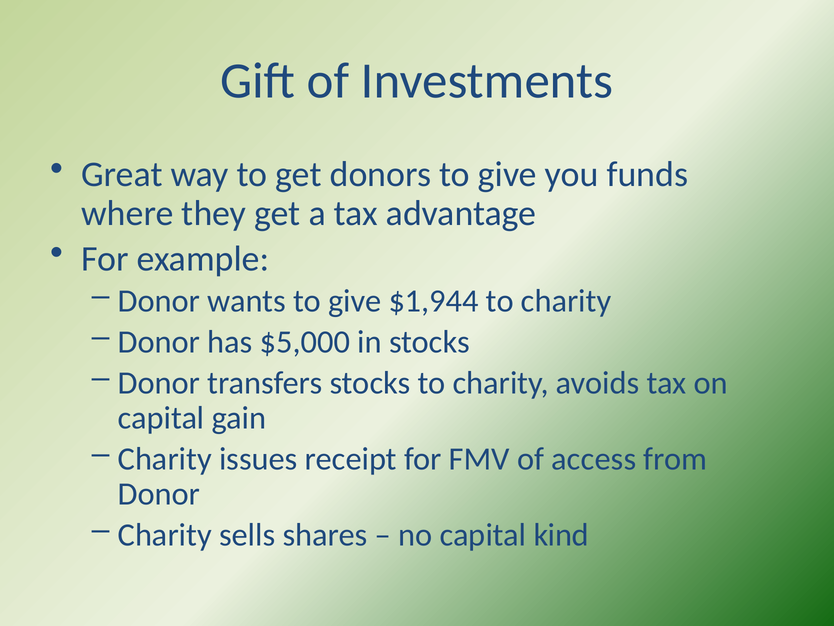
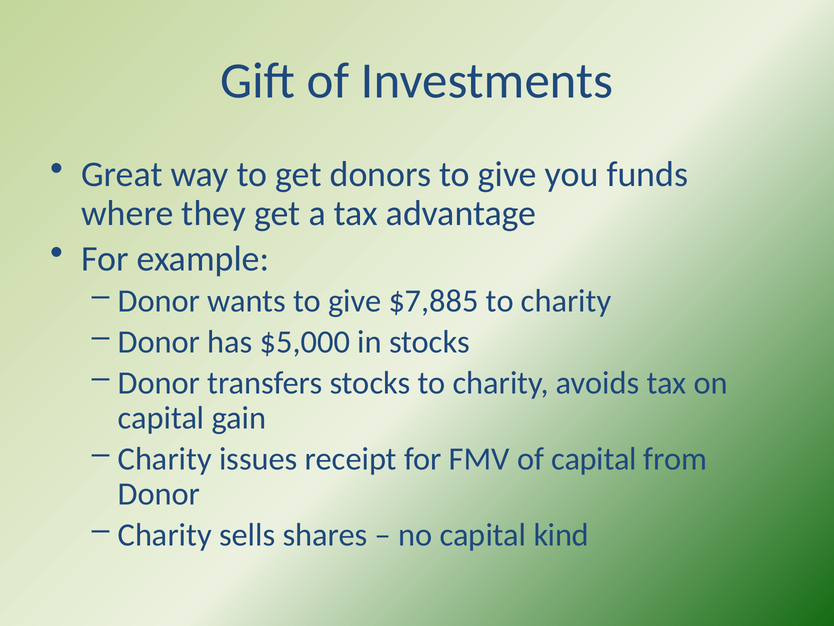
$1,944: $1,944 -> $7,885
of access: access -> capital
